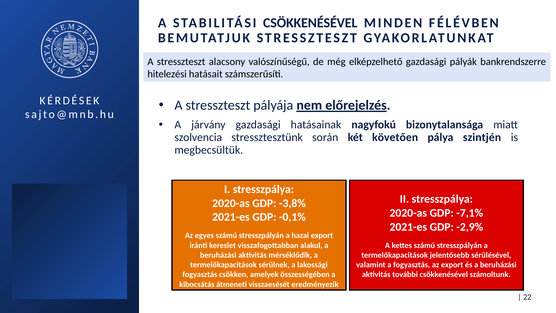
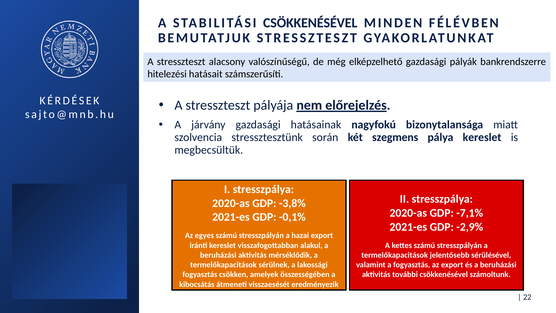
követően: követően -> szegmens
pálya szintjén: szintjén -> kereslet
